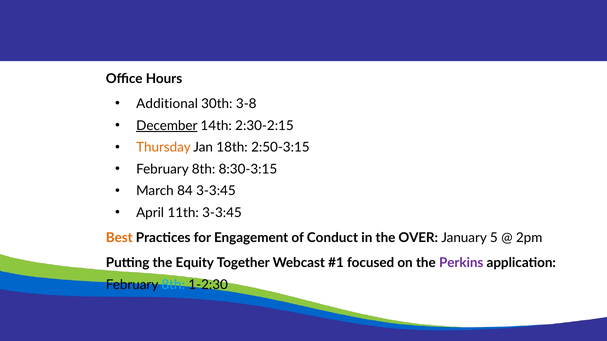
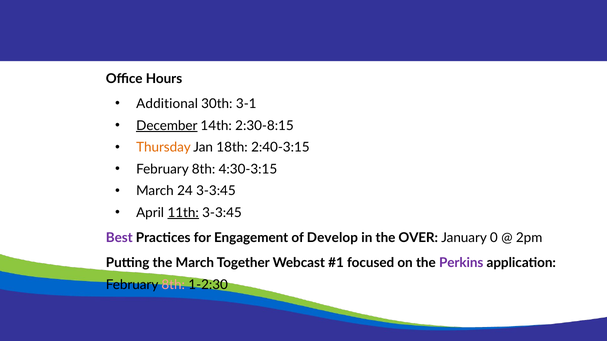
3-8: 3-8 -> 3-1
2:30-2:15: 2:30-2:15 -> 2:30-8:15
2:50-3:15: 2:50-3:15 -> 2:40-3:15
8:30-3:15: 8:30-3:15 -> 4:30-3:15
84: 84 -> 24
11th underline: none -> present
Best colour: orange -> purple
Conduct: Conduct -> Develop
5: 5 -> 0
the Equity: Equity -> March
8th at (173, 285) colour: light blue -> pink
